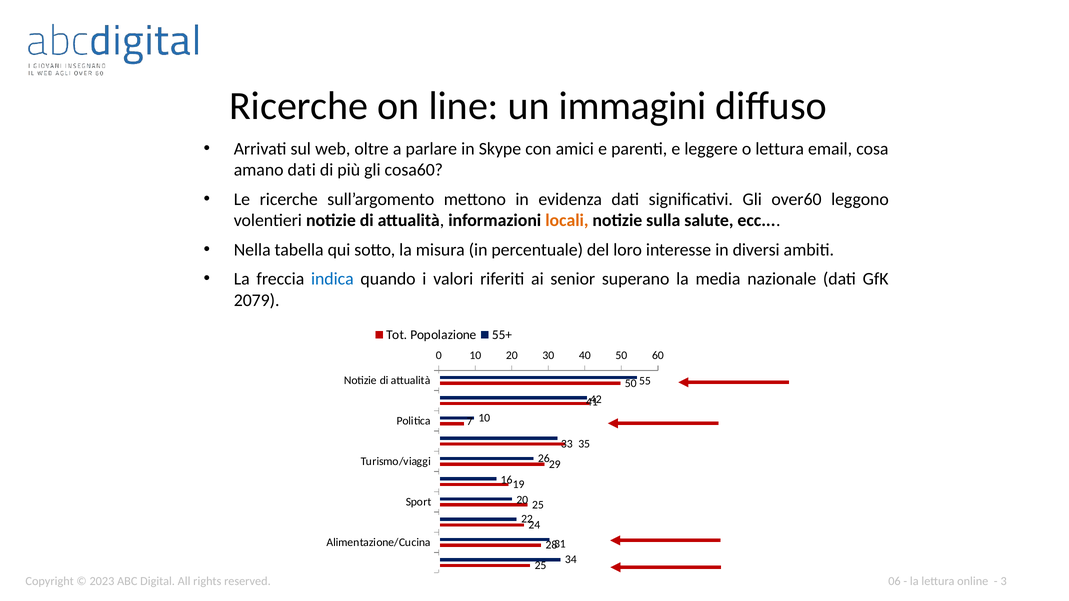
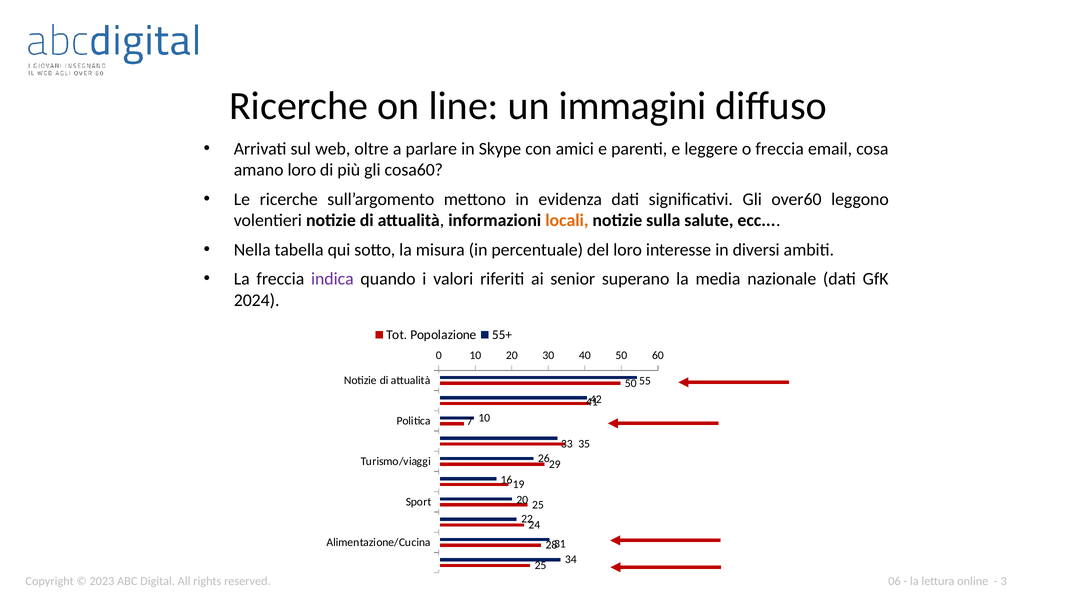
o lettura: lettura -> freccia
amano dati: dati -> loro
indica colour: blue -> purple
2079: 2079 -> 2024
